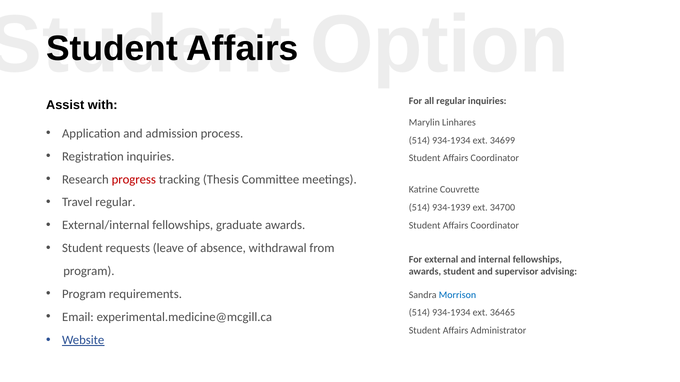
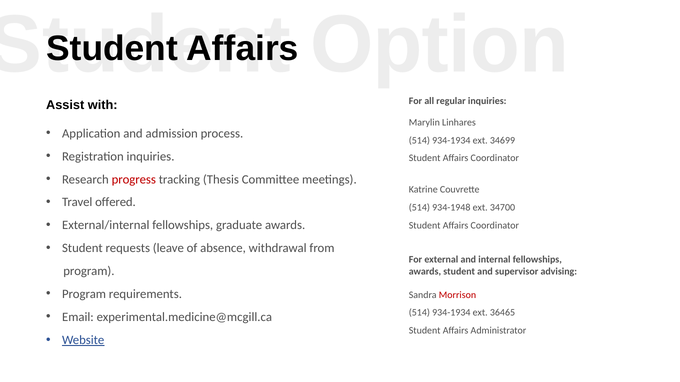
Travel regular: regular -> offered
934-1939: 934-1939 -> 934-1948
Morrison colour: blue -> red
